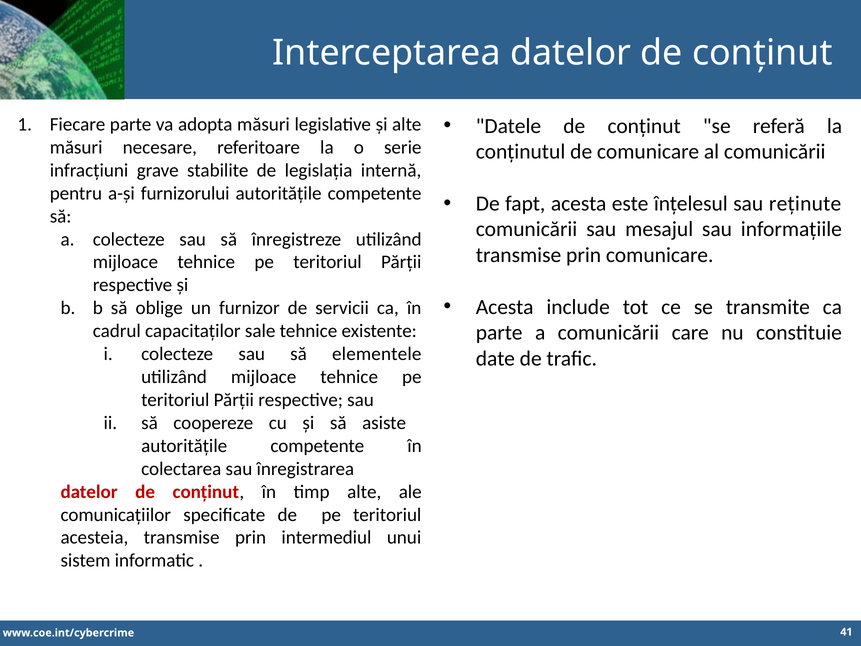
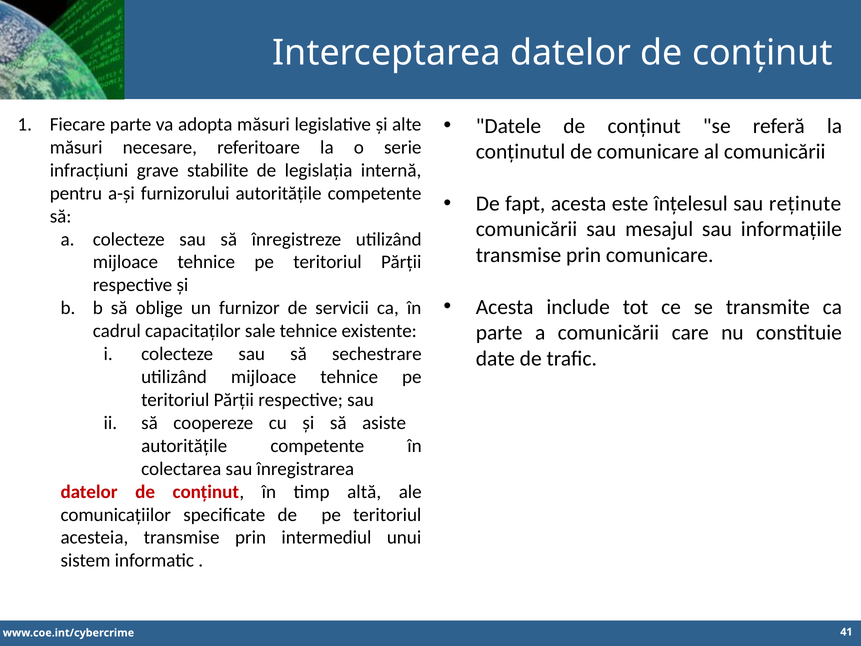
elementele: elementele -> sechestrare
timp alte: alte -> altă
